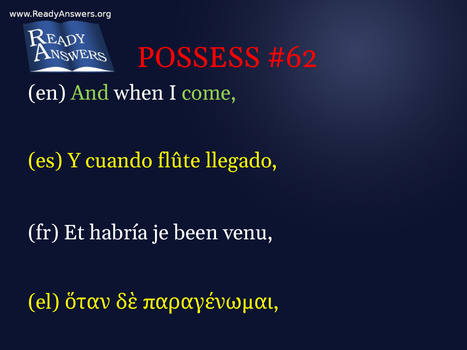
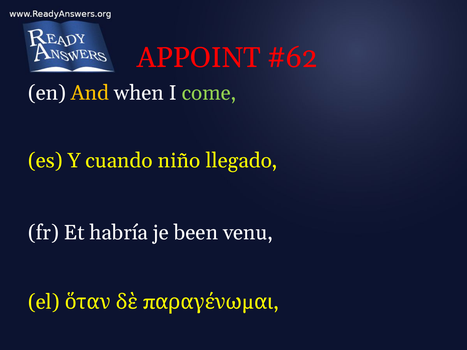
POSSESS: POSSESS -> APPOINT
And colour: light green -> yellow
flûte: flûte -> niño
